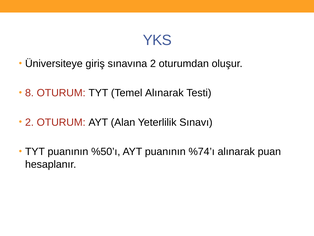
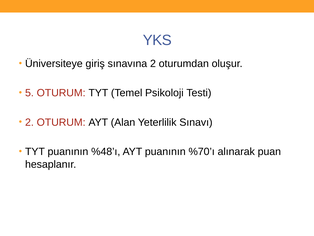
8: 8 -> 5
Temel Alınarak: Alınarak -> Psikoloji
%50’ı: %50’ı -> %48’ı
%74’ı: %74’ı -> %70’ı
